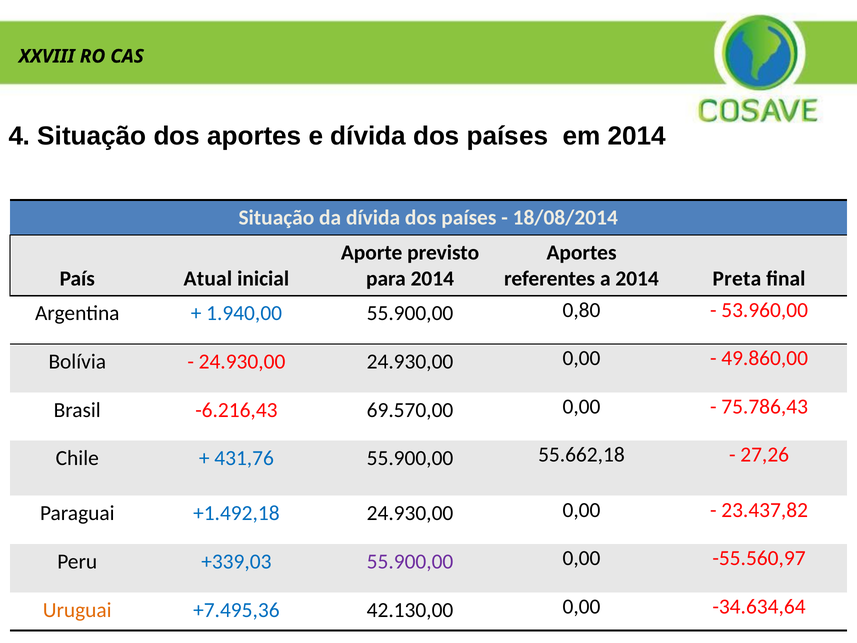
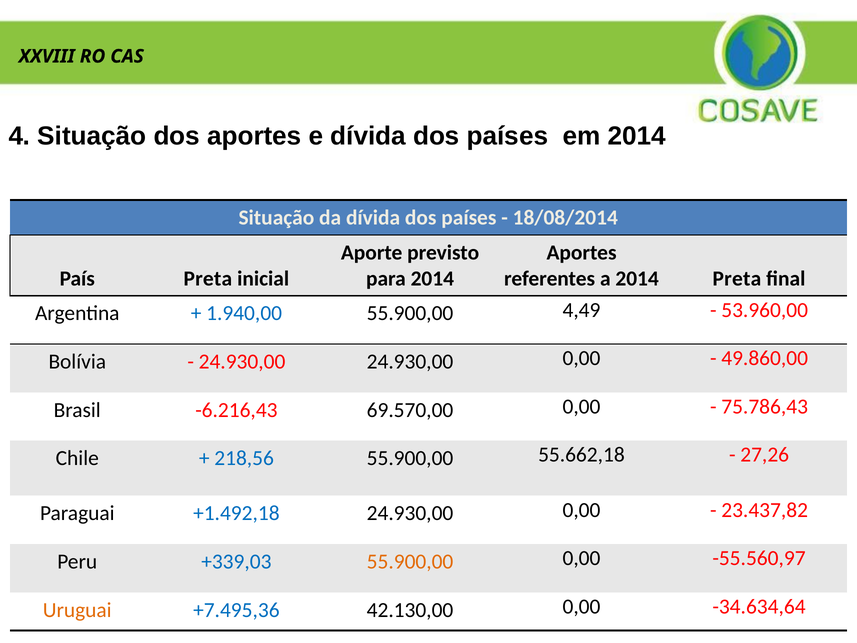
País Atual: Atual -> Preta
0,80: 0,80 -> 4,49
431,76: 431,76 -> 218,56
55.900,00 at (410, 561) colour: purple -> orange
